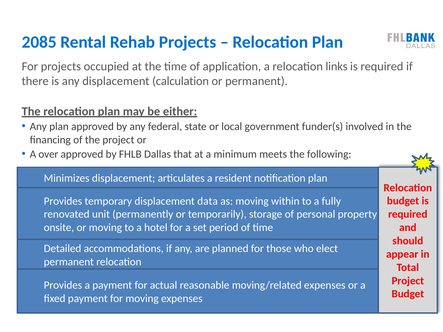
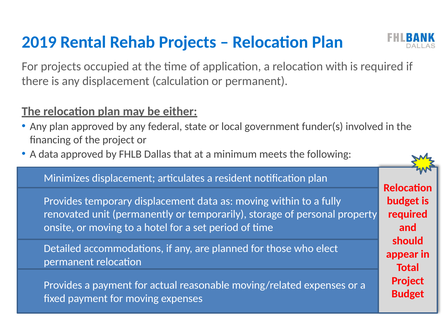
2085: 2085 -> 2019
links: links -> with
A over: over -> data
